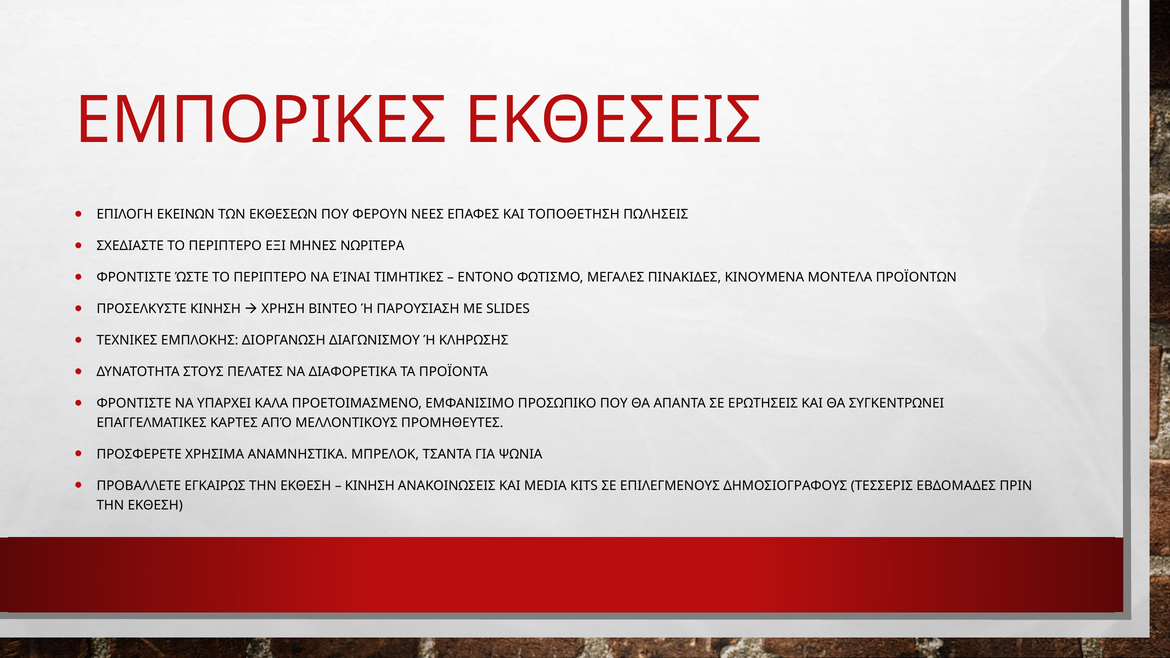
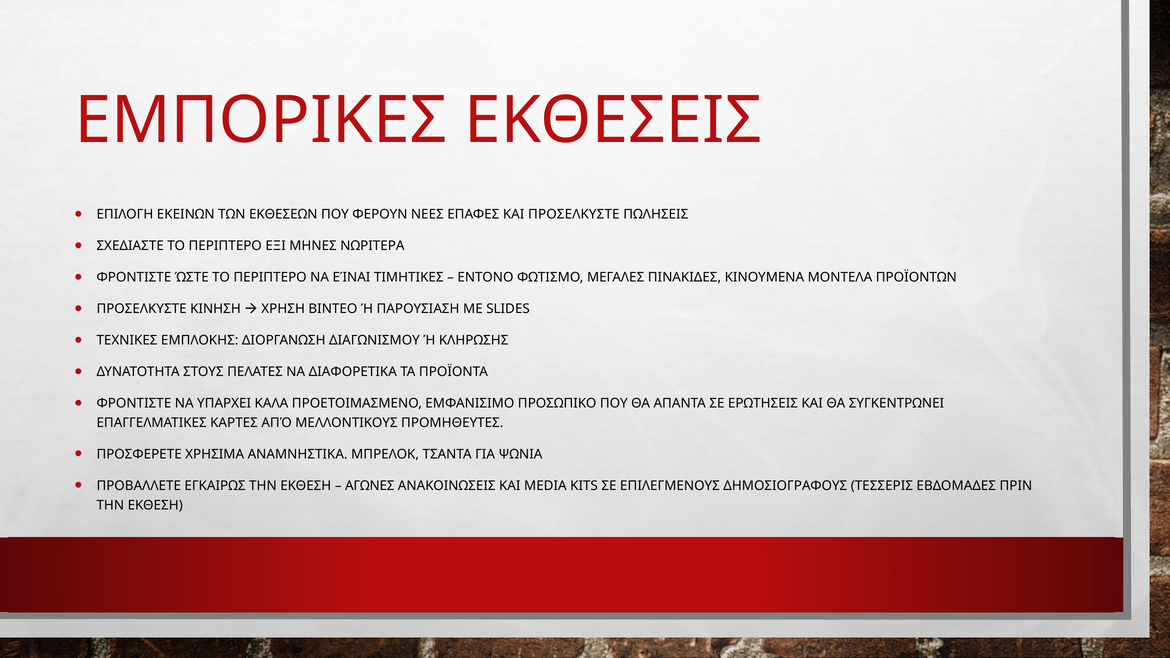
ΚΑΙ ΤΟΠΟΘΕΤΗΣΗ: ΤΟΠΟΘΕΤΗΣΗ -> ΠΡΟΣΕΛΚΥΣΤΕ
ΚΙΝΗΣΗ at (370, 486): ΚΙΝΗΣΗ -> ΑΓΩΝΕΣ
